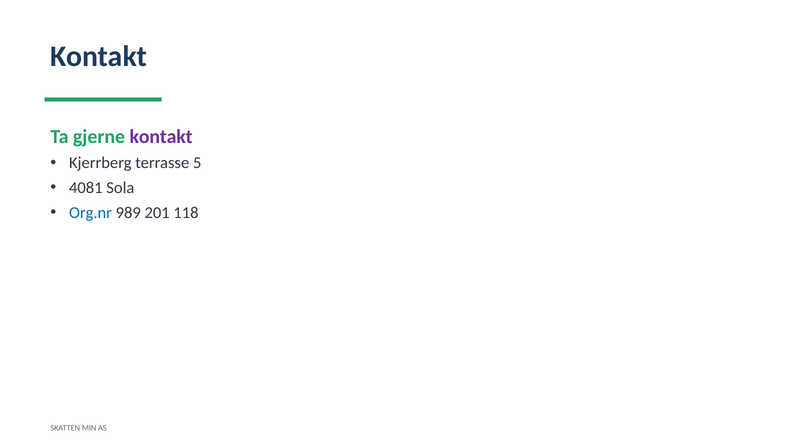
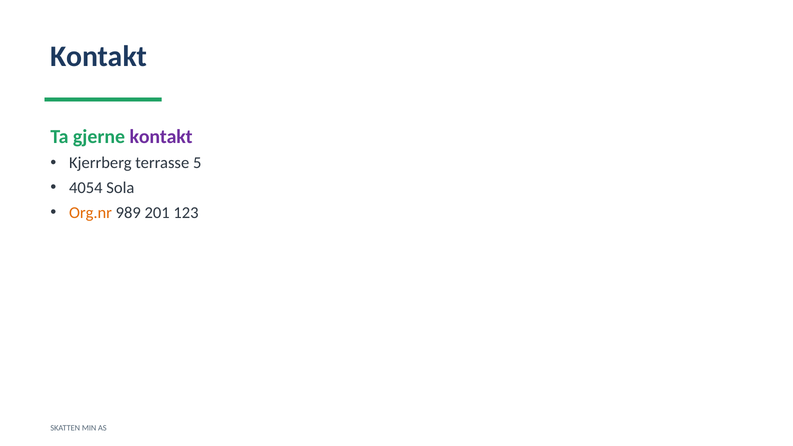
4081: 4081 -> 4054
Org.nr colour: blue -> orange
118: 118 -> 123
